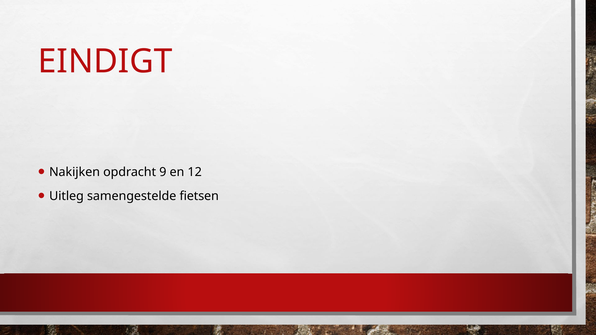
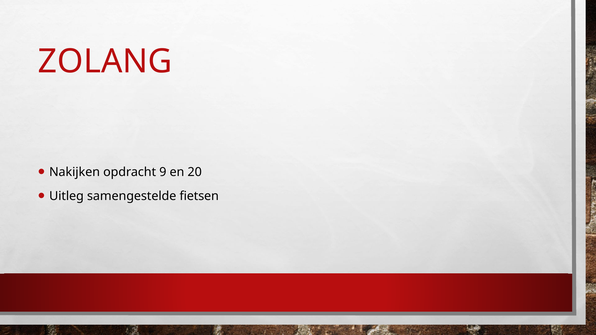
EINDIGT: EINDIGT -> ZOLANG
12: 12 -> 20
